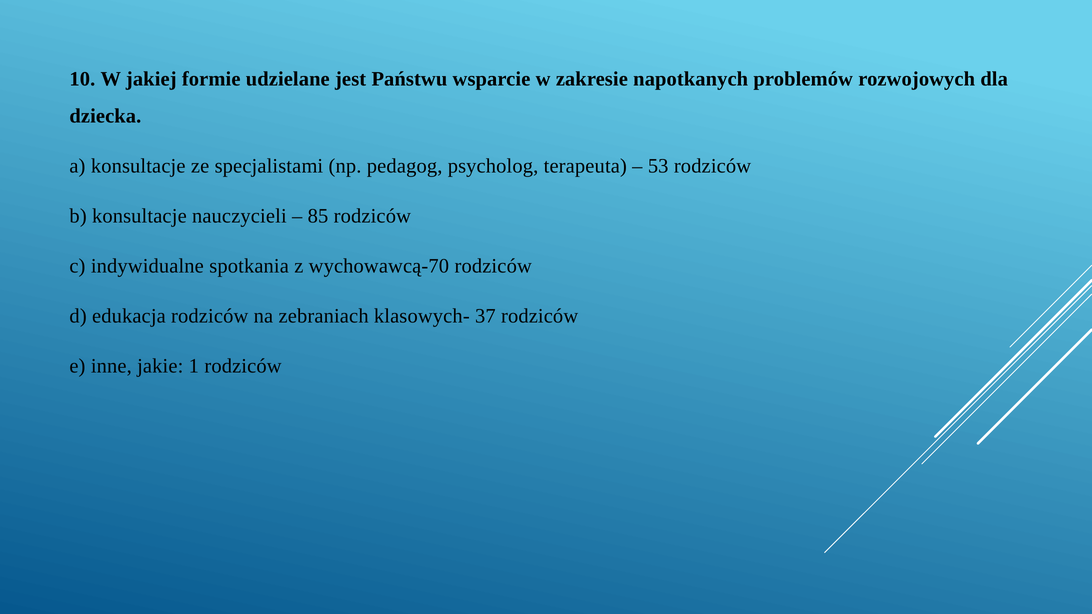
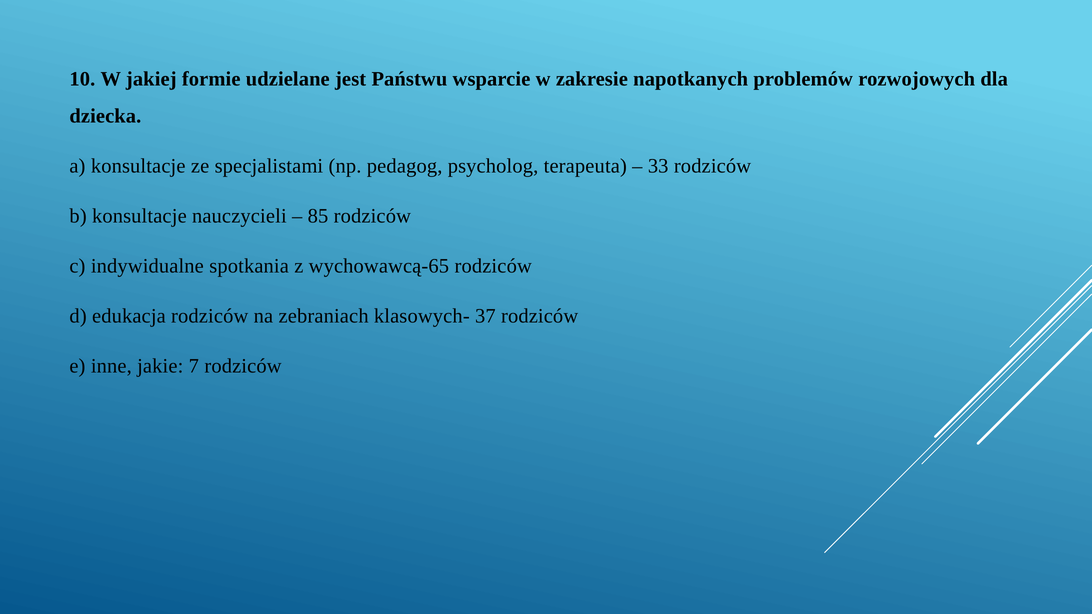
53: 53 -> 33
wychowawcą-70: wychowawcą-70 -> wychowawcą-65
1: 1 -> 7
